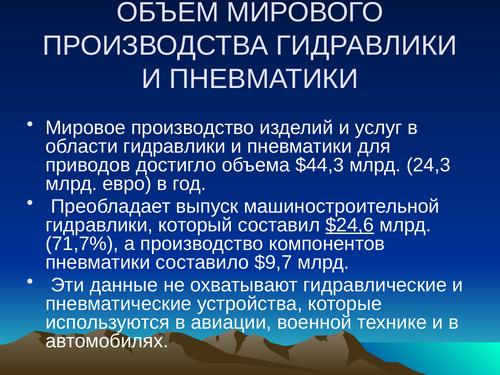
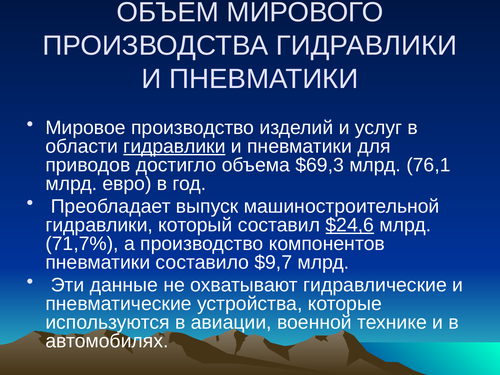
гидравлики at (174, 146) underline: none -> present
$44,3: $44,3 -> $69,3
24,3: 24,3 -> 76,1
